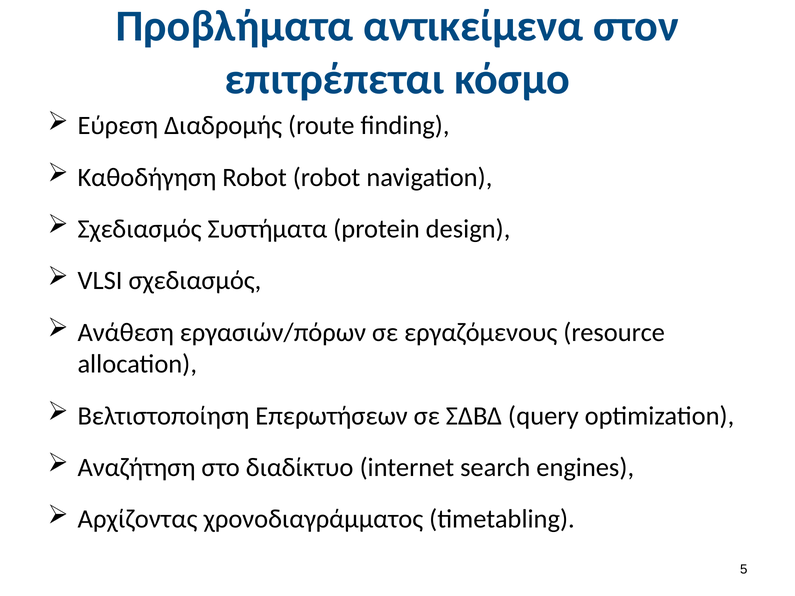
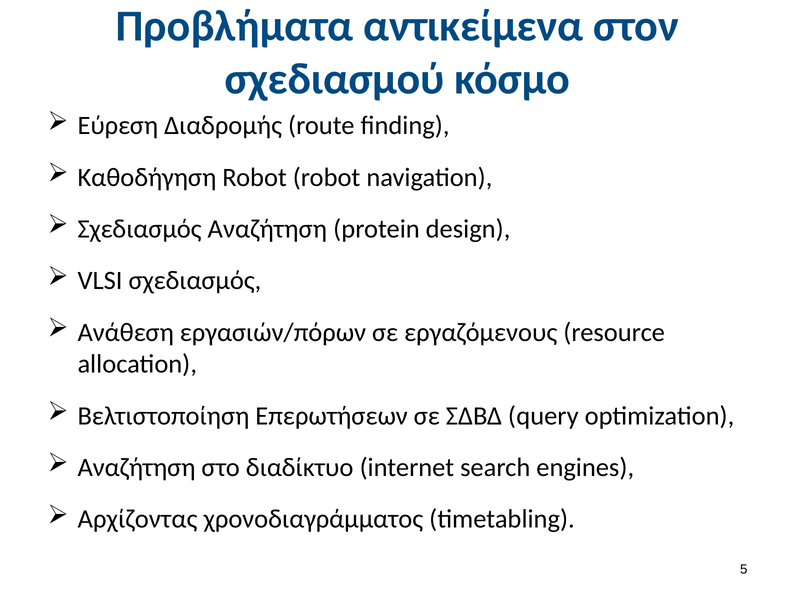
επιτρέπεται: επιτρέπεται -> σχεδιασμού
Σχεδιασμός Συστήματα: Συστήματα -> Αναζήτηση
